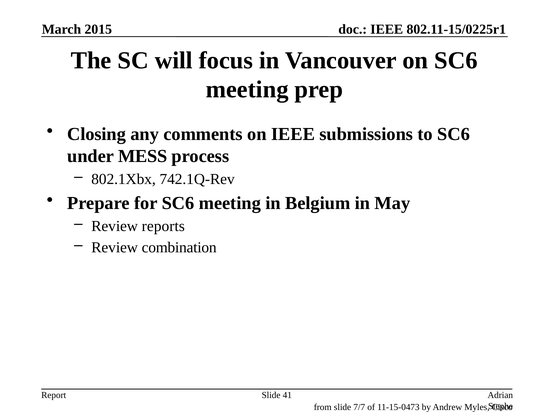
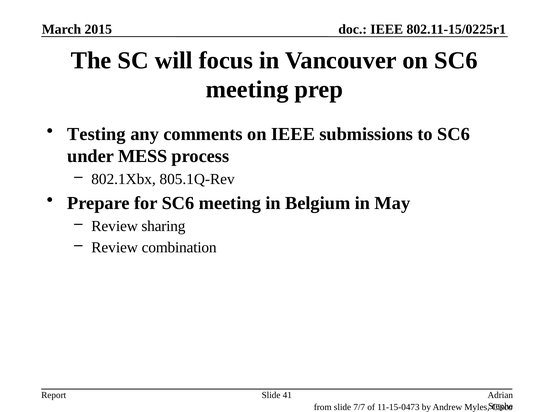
Closing: Closing -> Testing
742.1Q-Rev: 742.1Q-Rev -> 805.1Q-Rev
reports: reports -> sharing
